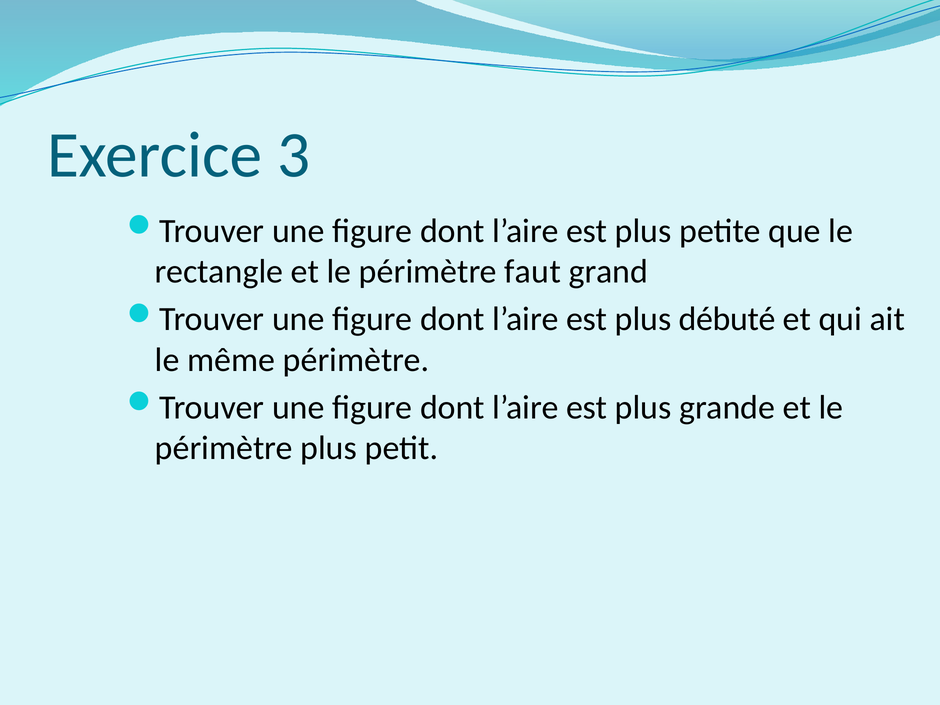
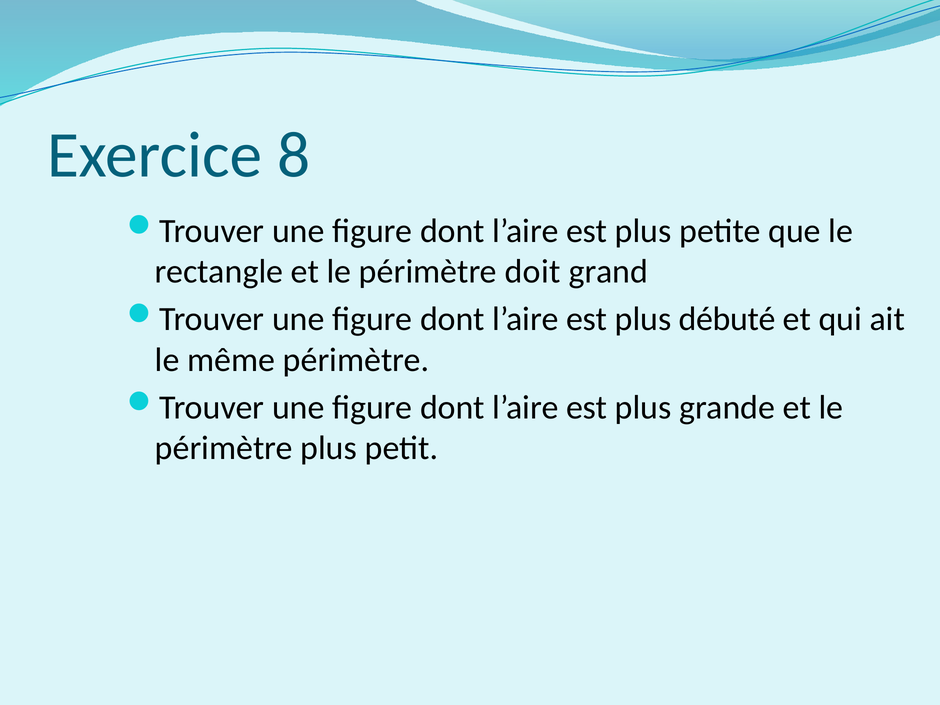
3: 3 -> 8
faut: faut -> doit
